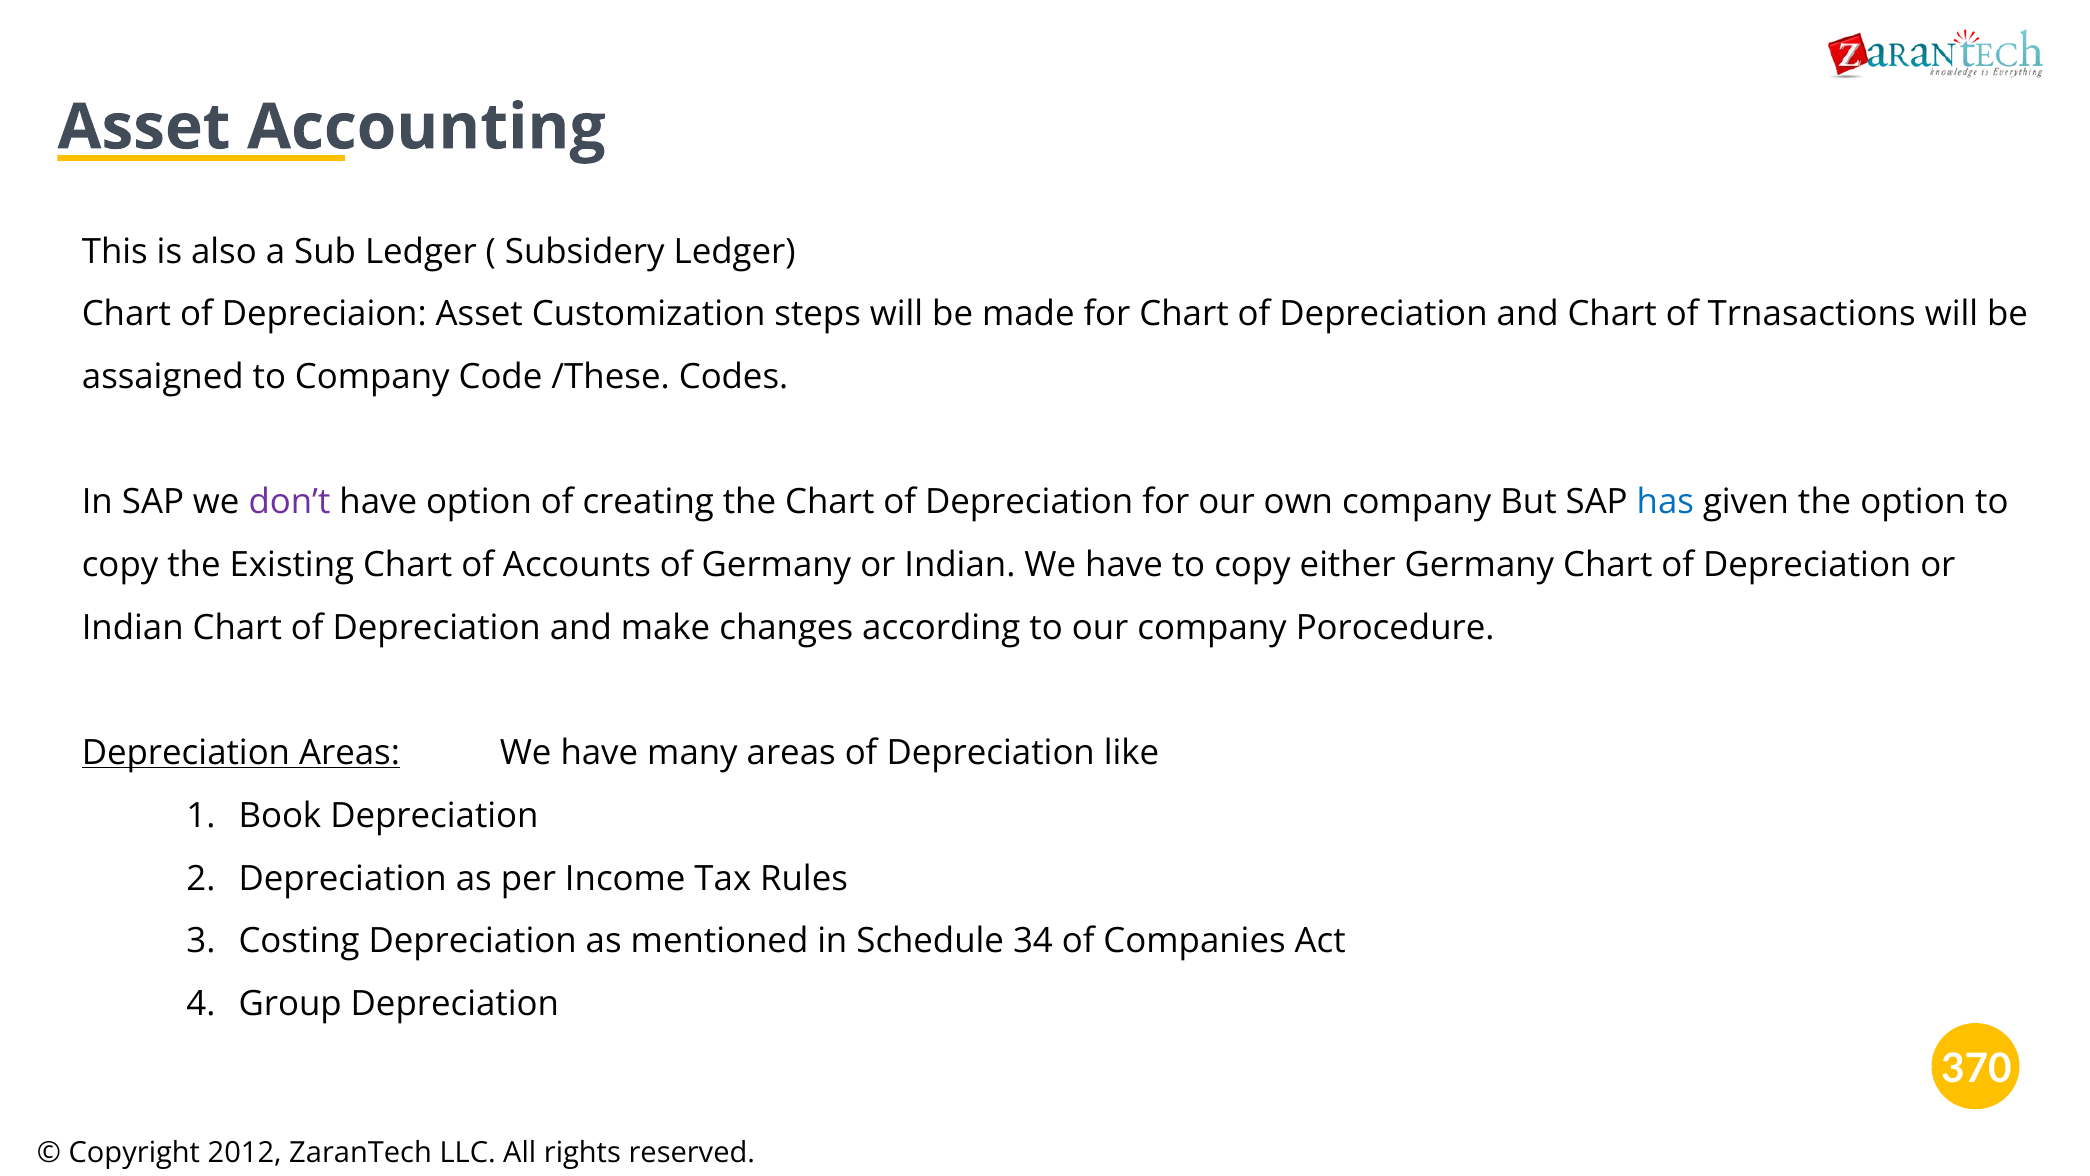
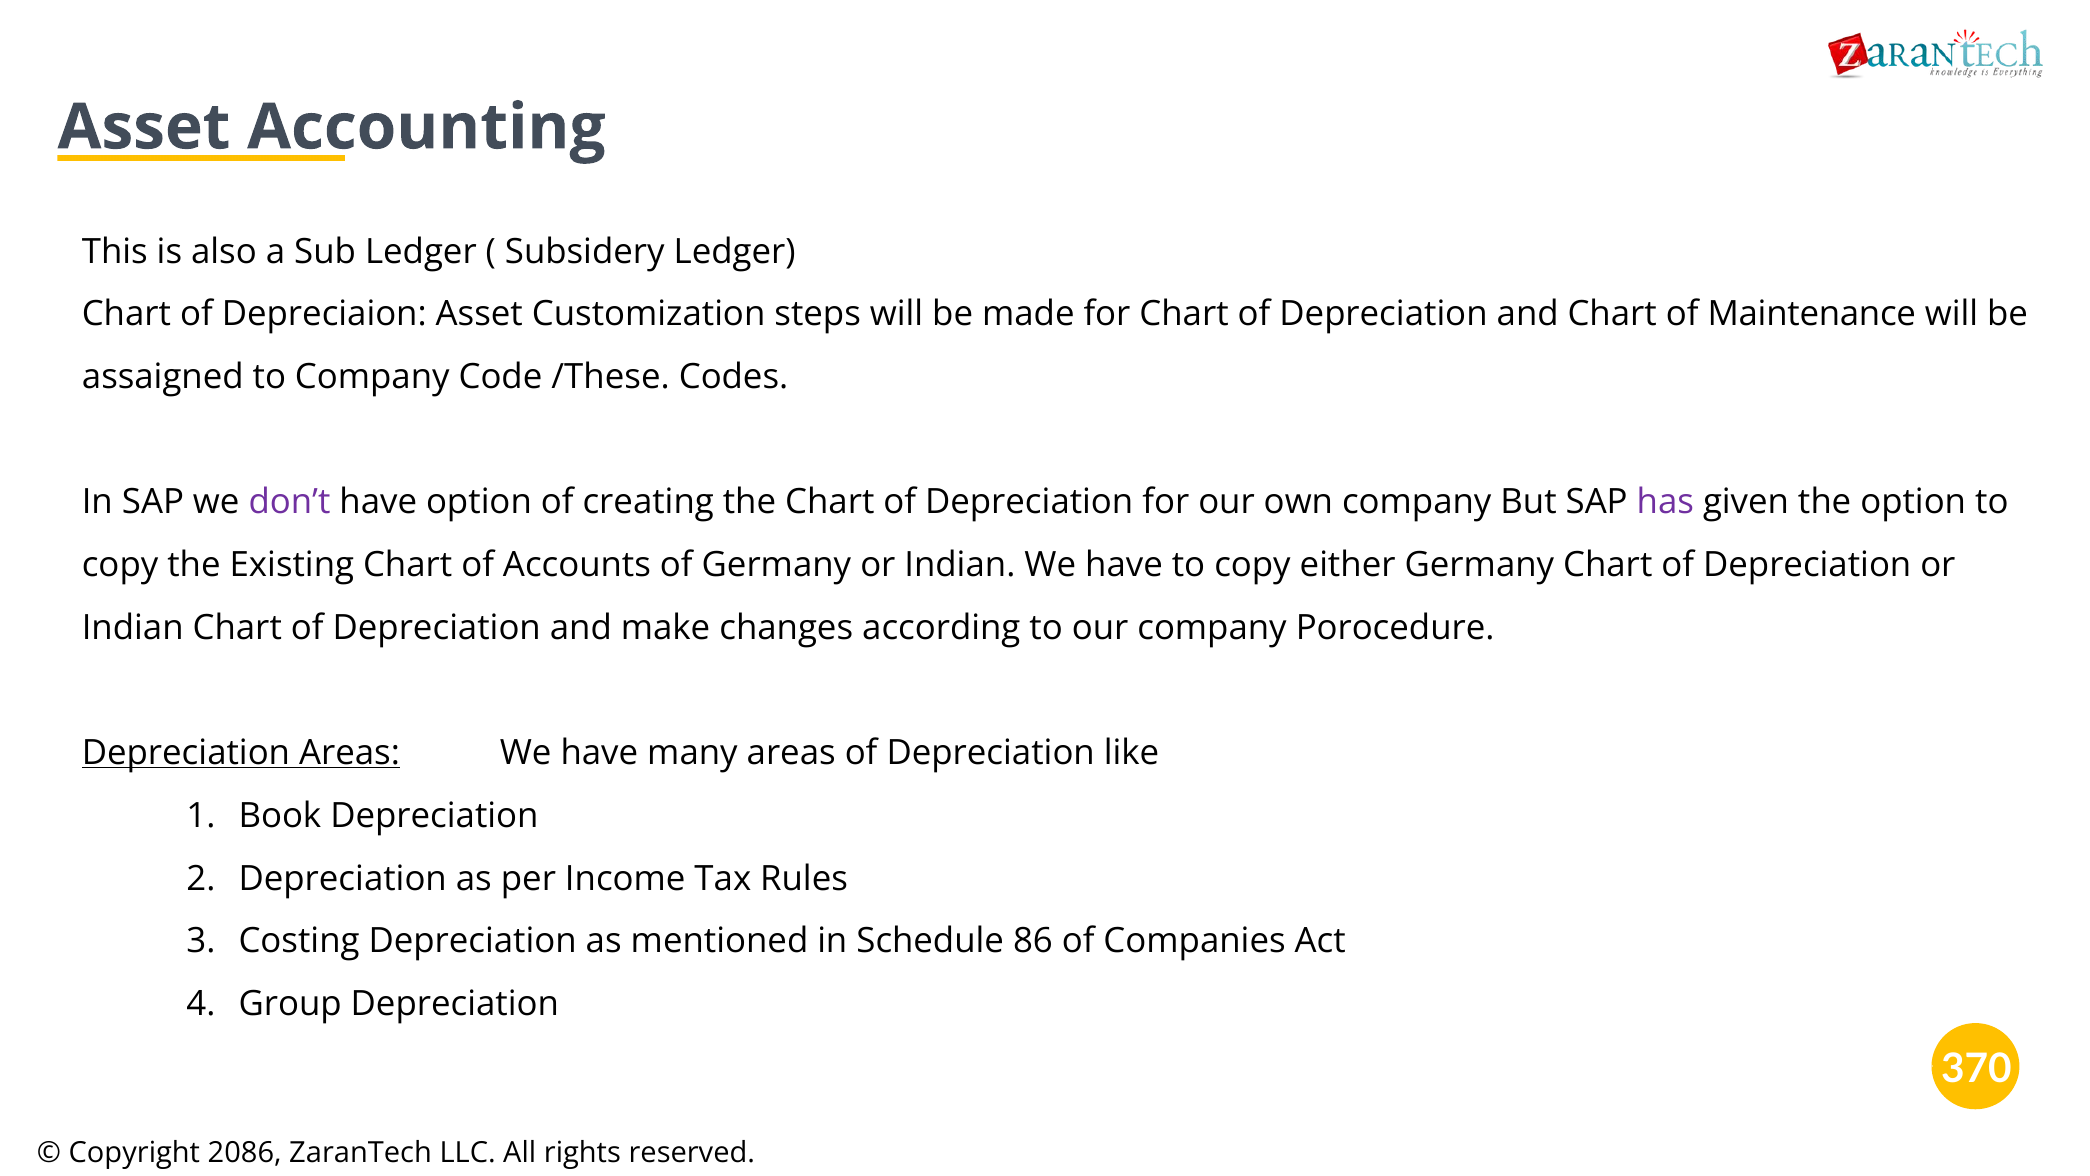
Trnasactions: Trnasactions -> Maintenance
has colour: blue -> purple
34: 34 -> 86
2012: 2012 -> 2086
